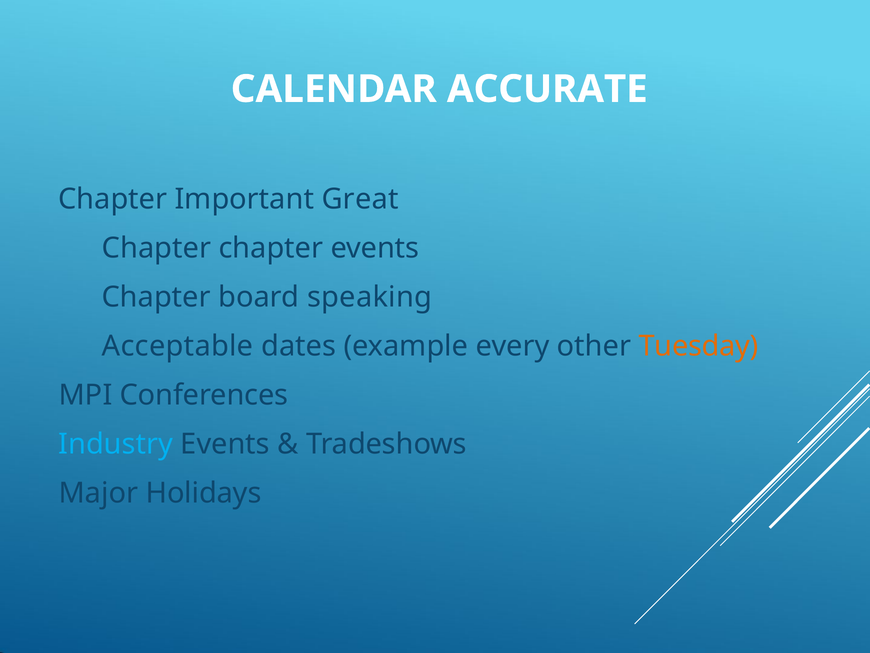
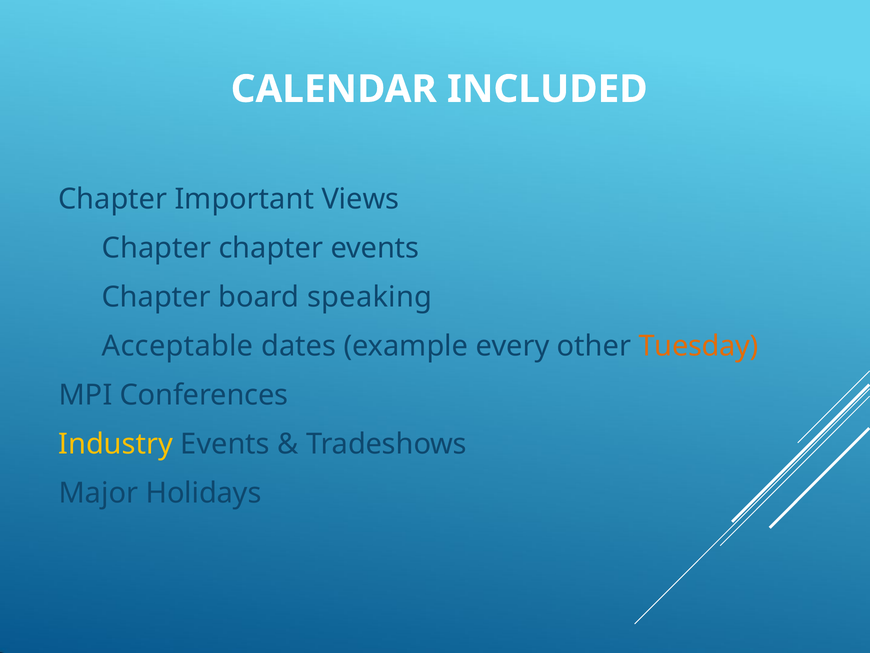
ACCURATE: ACCURATE -> INCLUDED
Great: Great -> Views
Industry colour: light blue -> yellow
